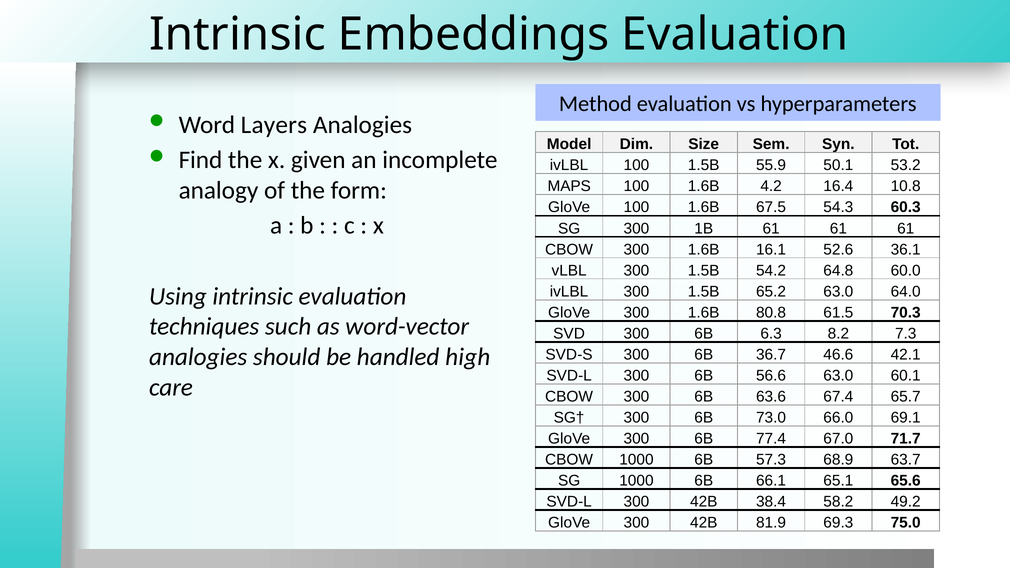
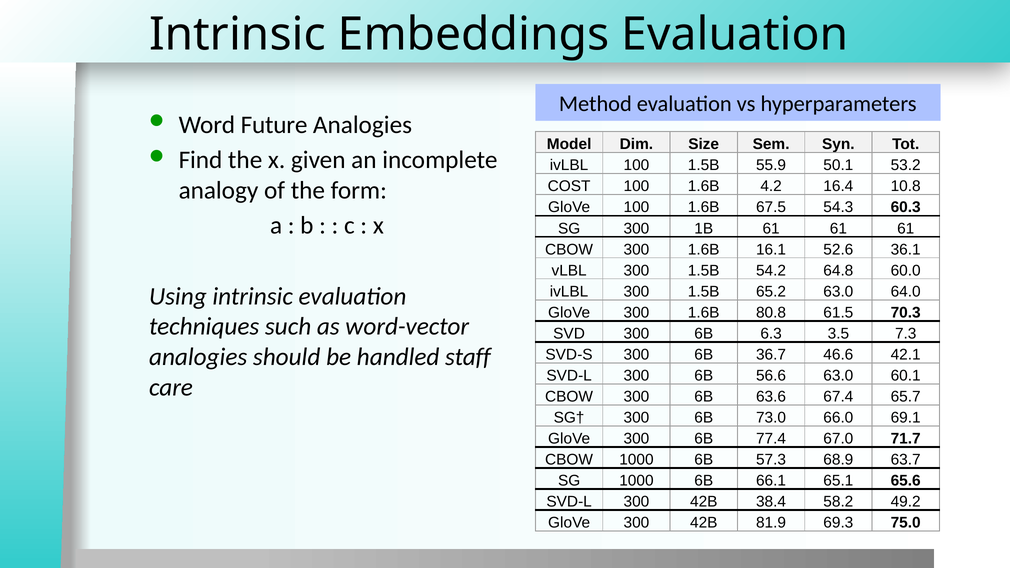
Layers: Layers -> Future
MAPS: MAPS -> COST
8.2: 8.2 -> 3.5
high: high -> staff
